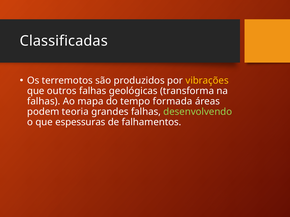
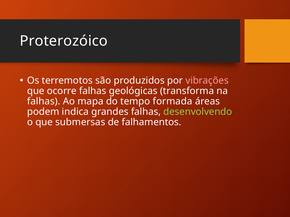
Classificadas: Classificadas -> Proterozóico
vibrações colour: yellow -> pink
outros: outros -> ocorre
teoria: teoria -> indica
espessuras: espessuras -> submersas
